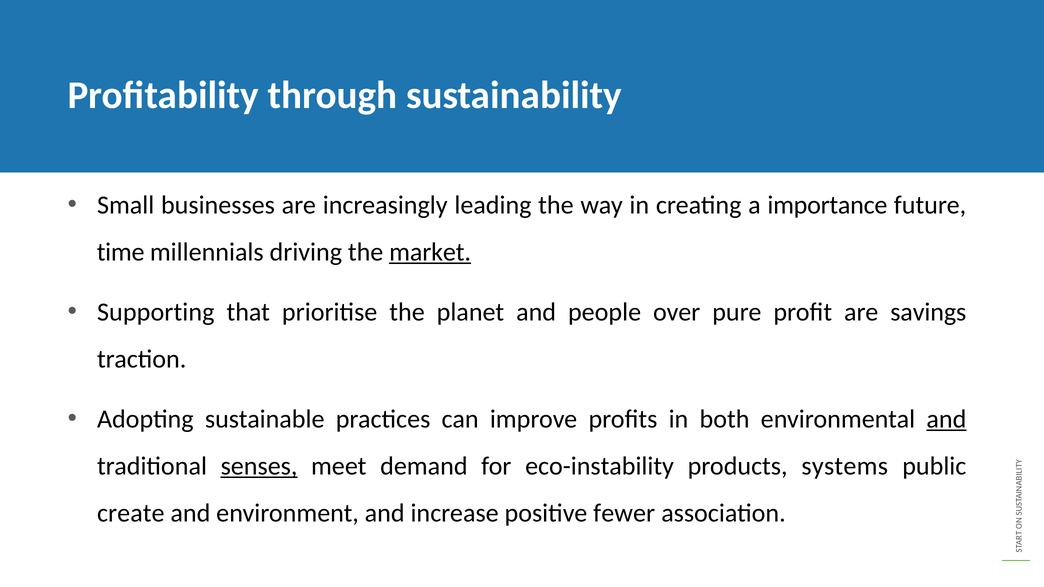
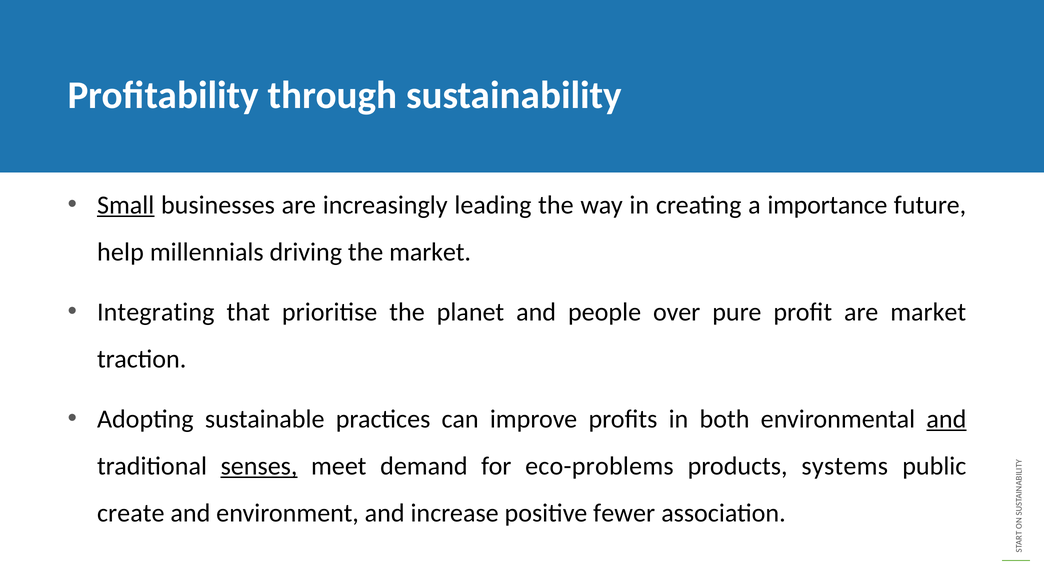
Small underline: none -> present
time: time -> help
market at (430, 252) underline: present -> none
Supporting: Supporting -> Integrating
are savings: savings -> market
eco-instability: eco-instability -> eco-problems
